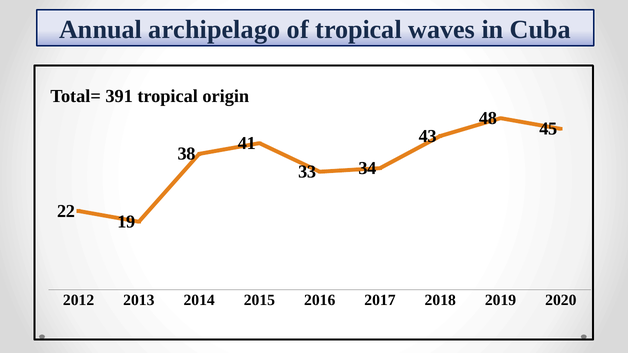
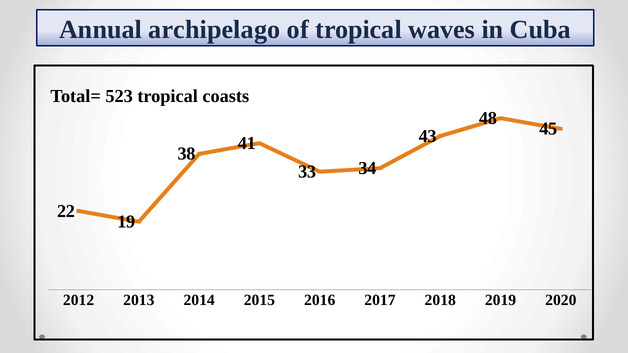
391: 391 -> 523
origin: origin -> coasts
